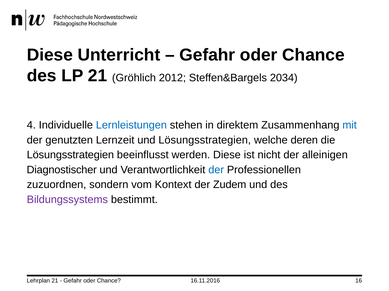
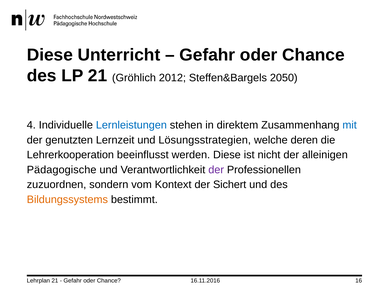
2034: 2034 -> 2050
Lösungsstrategien at (70, 155): Lösungsstrategien -> Lehrerkooperation
Diagnostischer: Diagnostischer -> Pädagogische
der at (216, 170) colour: blue -> purple
Zudem: Zudem -> Sichert
Bildungssystems colour: purple -> orange
